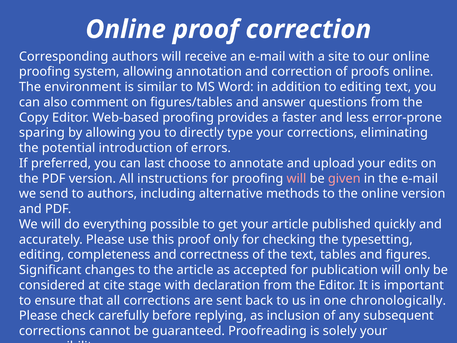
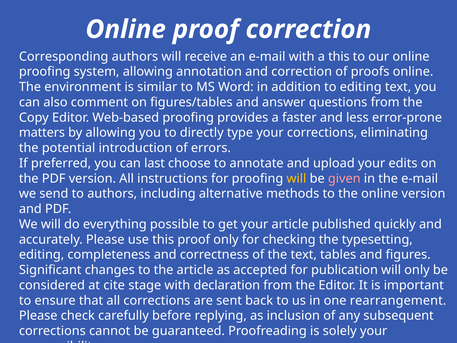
a site: site -> this
sparing: sparing -> matters
will at (296, 178) colour: pink -> yellow
chronologically: chronologically -> rearrangement
